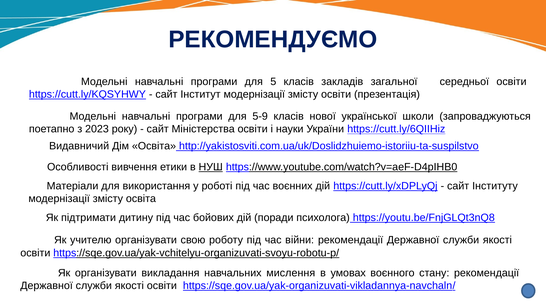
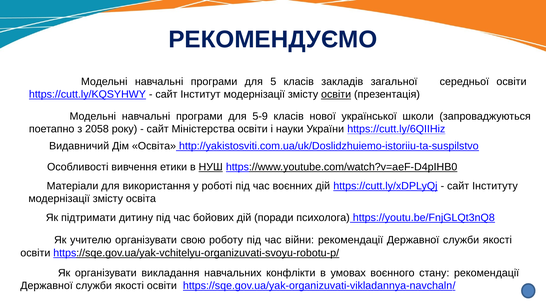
освіти at (336, 94) underline: none -> present
2023: 2023 -> 2058
мислення: мислення -> конфлікти
